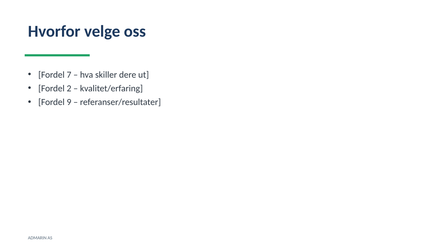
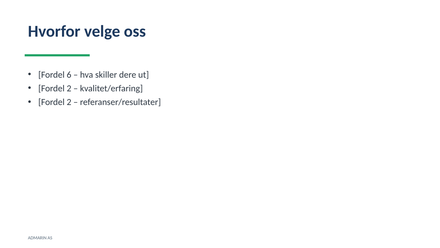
7: 7 -> 6
9 at (69, 102): 9 -> 2
